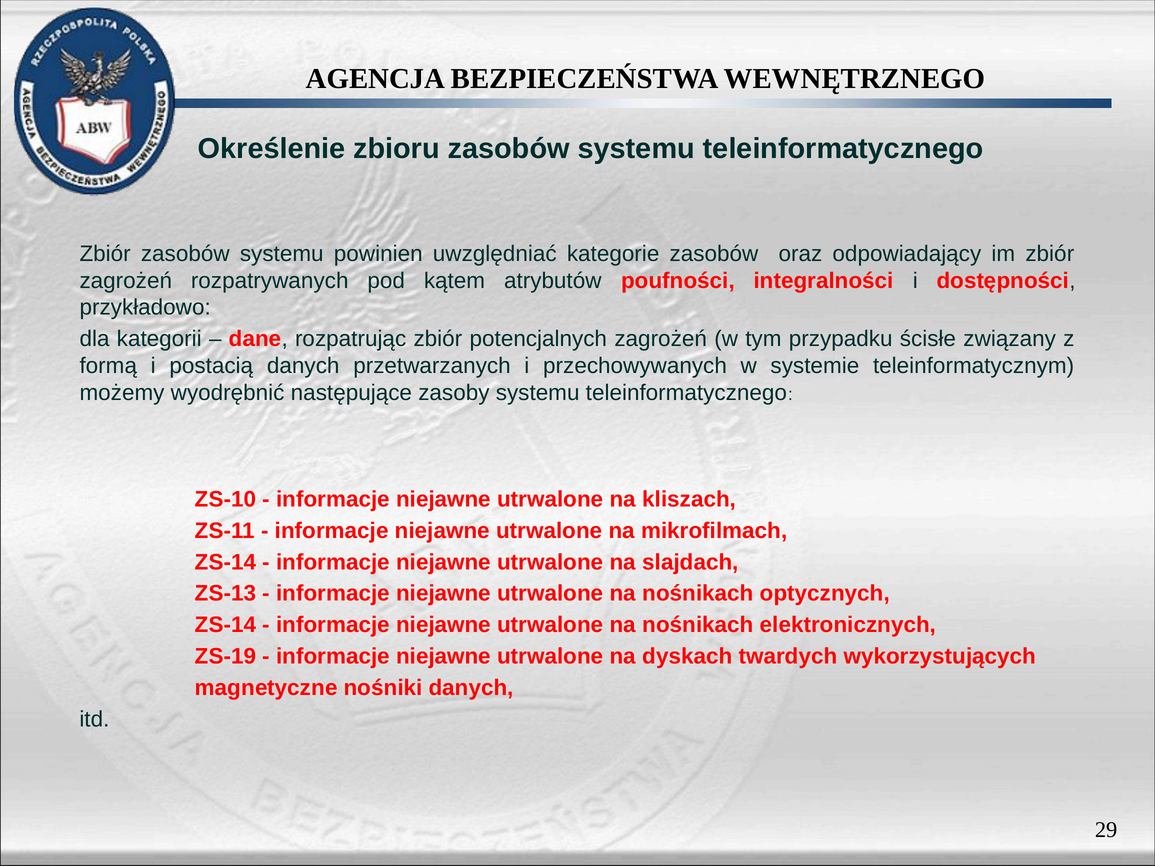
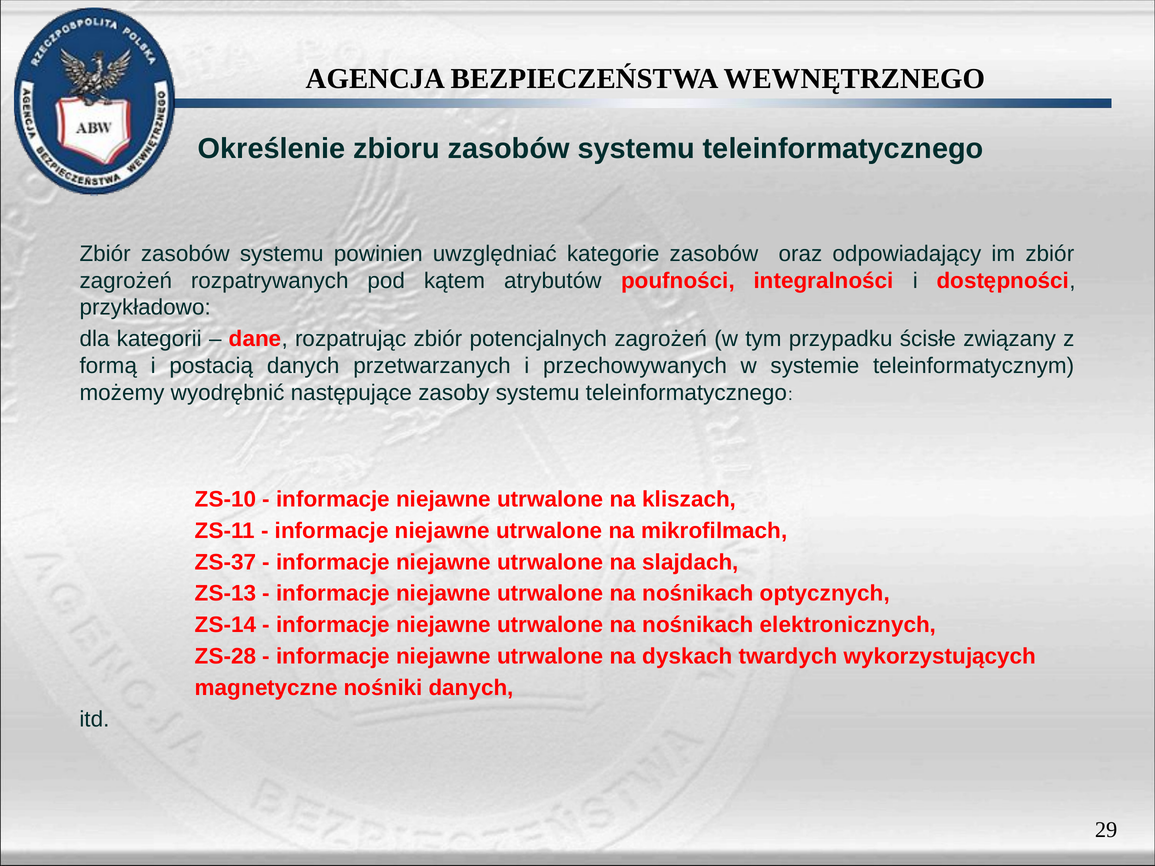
ZS-14 at (226, 562): ZS-14 -> ZS-37
ZS-19: ZS-19 -> ZS-28
